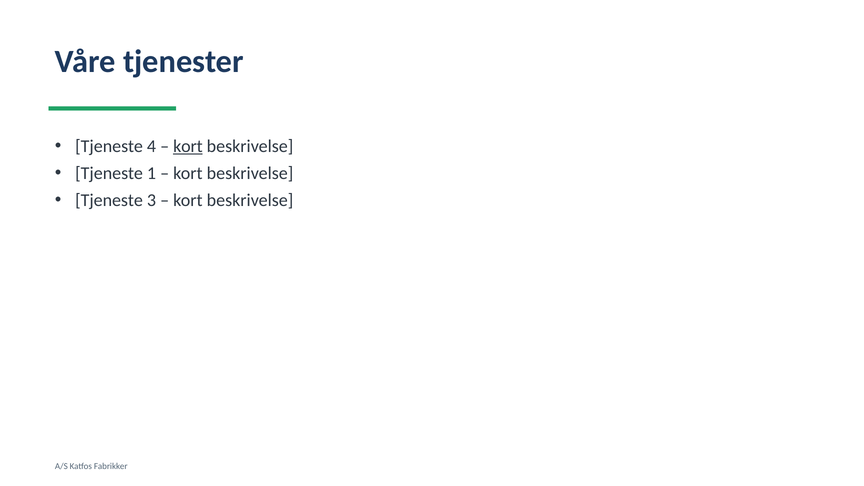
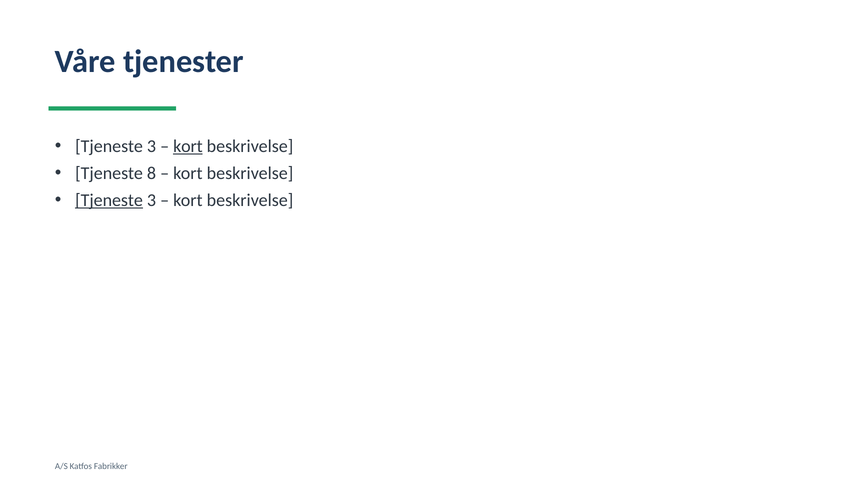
4 at (151, 146): 4 -> 3
1: 1 -> 8
Tjeneste at (109, 200) underline: none -> present
